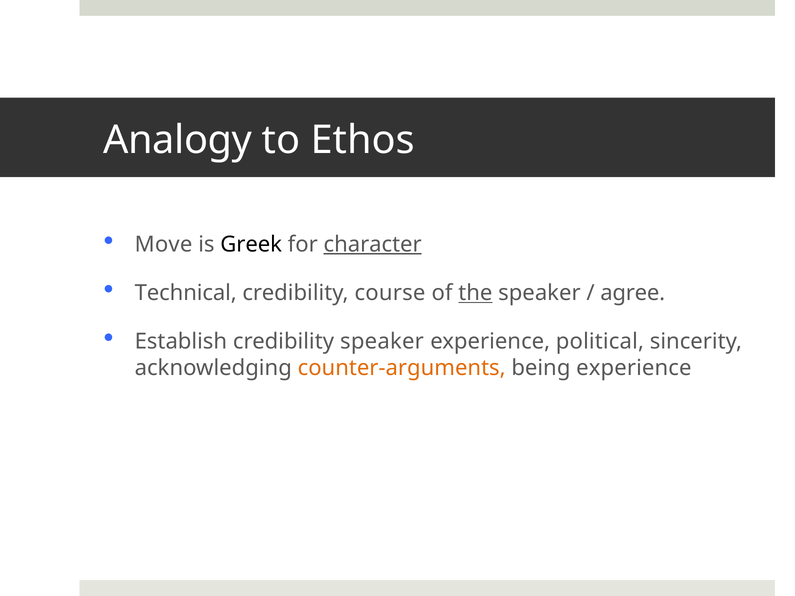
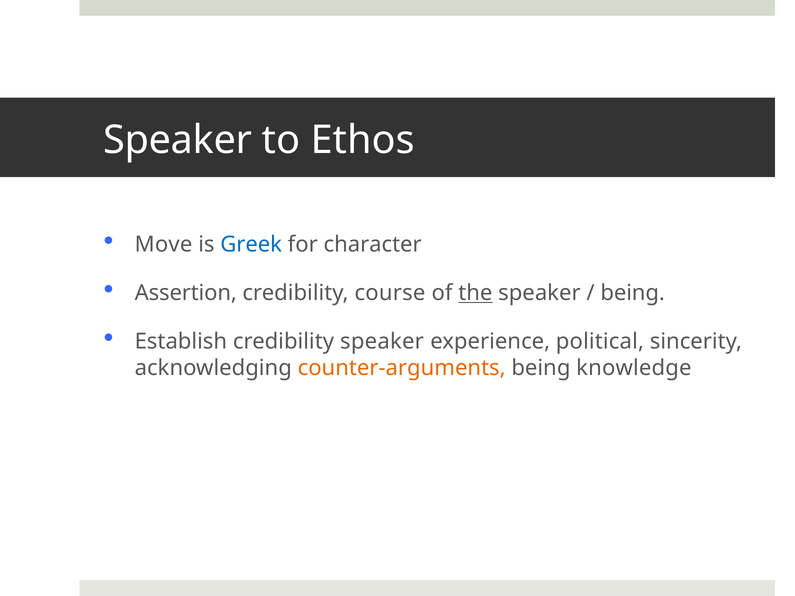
Analogy at (178, 140): Analogy -> Speaker
Greek colour: black -> blue
character underline: present -> none
Technical: Technical -> Assertion
agree at (633, 293): agree -> being
being experience: experience -> knowledge
